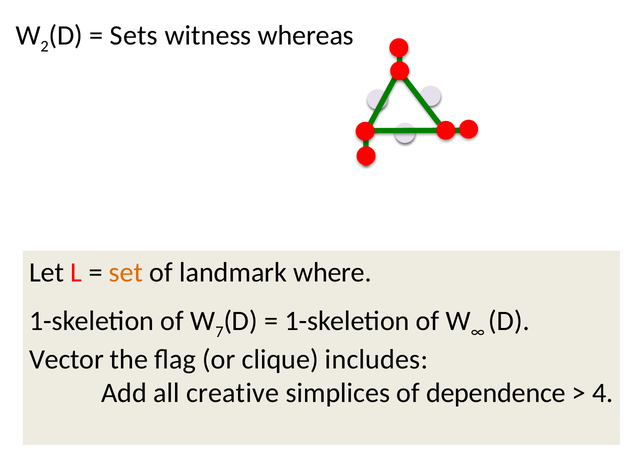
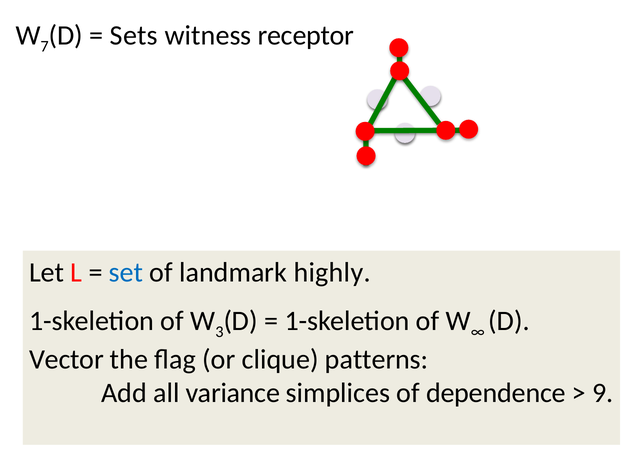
2: 2 -> 7
whereas: whereas -> receptor
set colour: orange -> blue
where: where -> highly
7: 7 -> 3
includes: includes -> patterns
creative: creative -> variance
4: 4 -> 9
